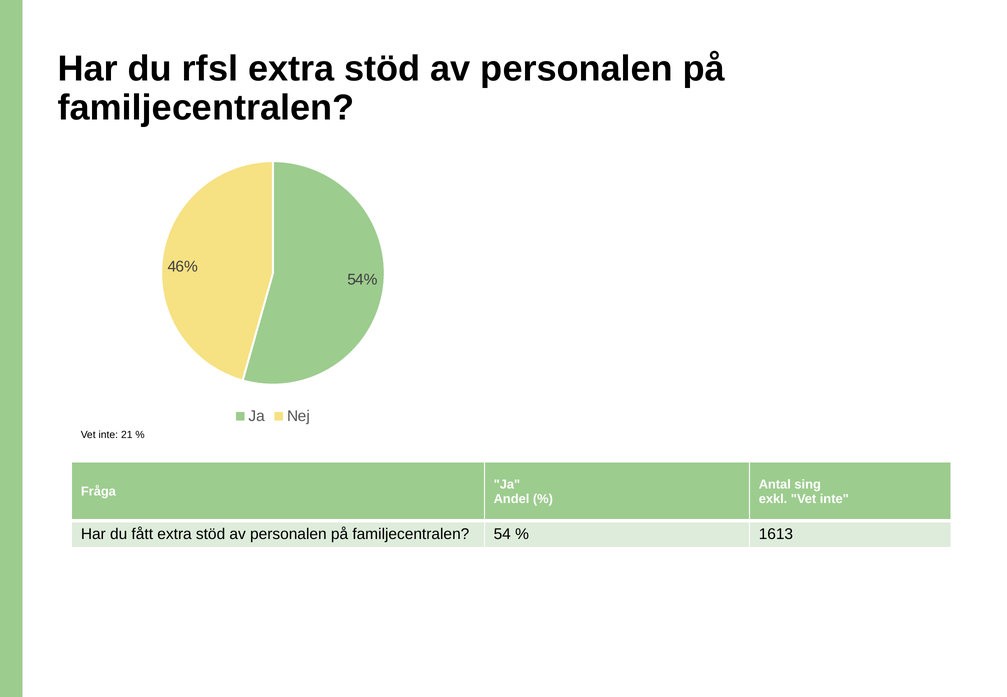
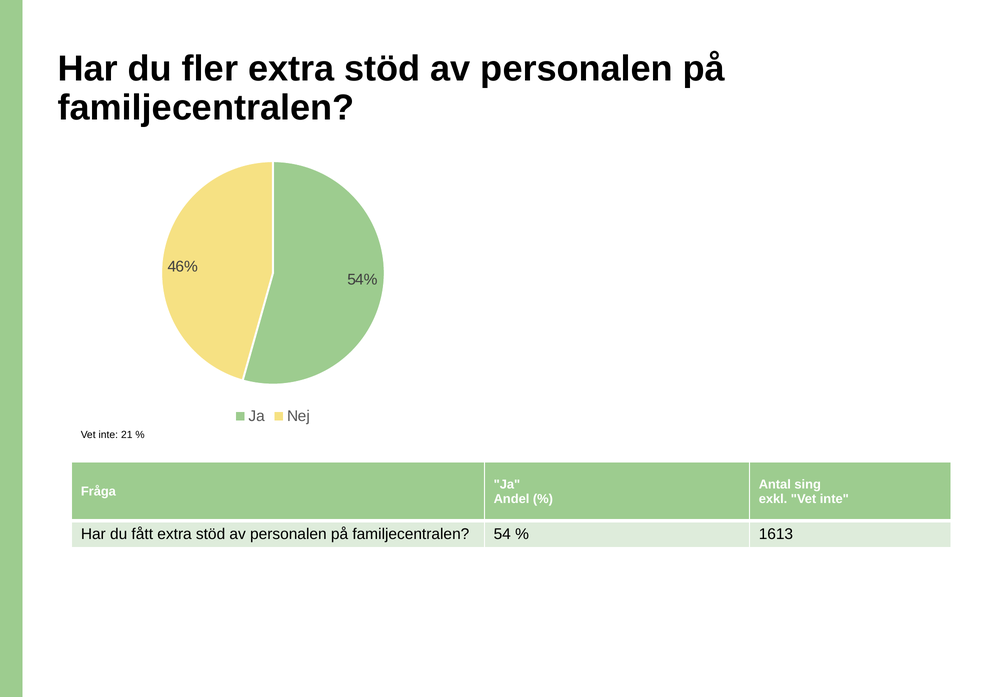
rfsl: rfsl -> fler
